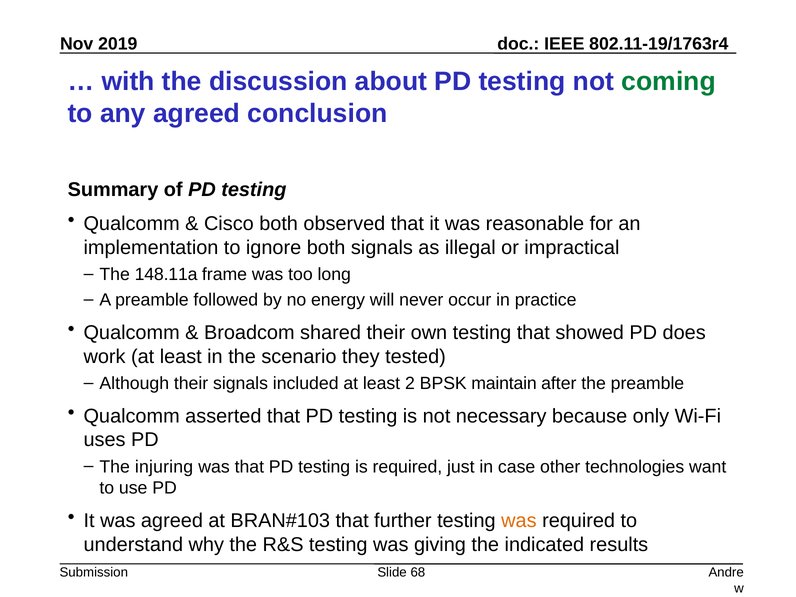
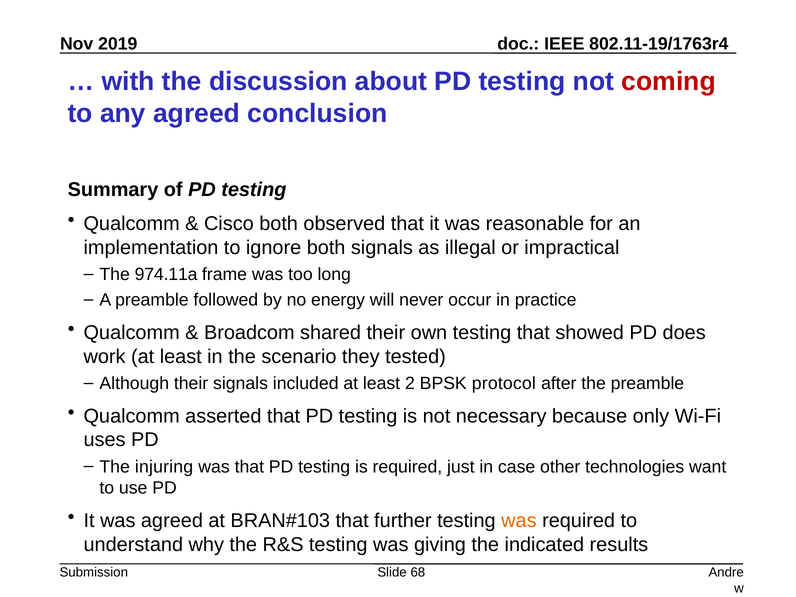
coming colour: green -> red
148.11a: 148.11a -> 974.11a
maintain: maintain -> protocol
